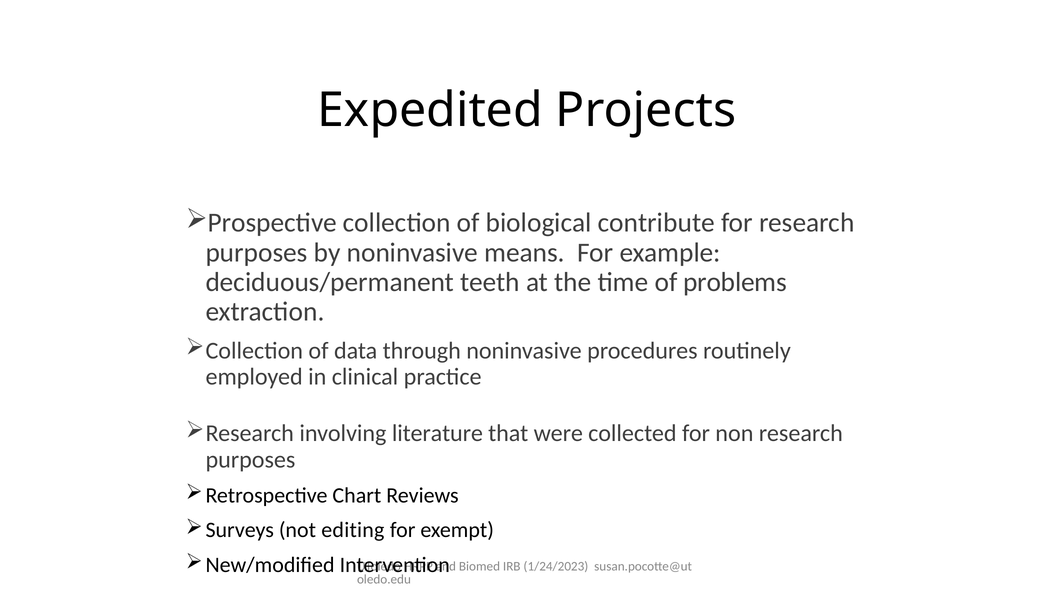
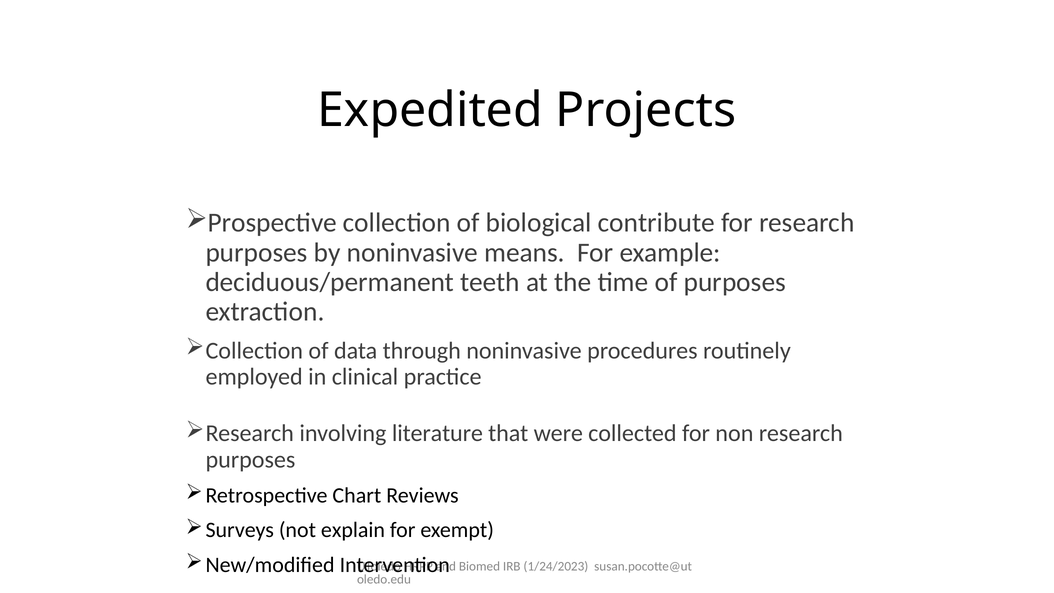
of problems: problems -> purposes
editing: editing -> explain
